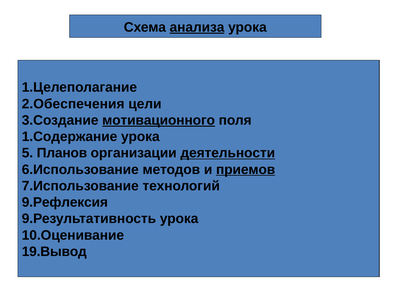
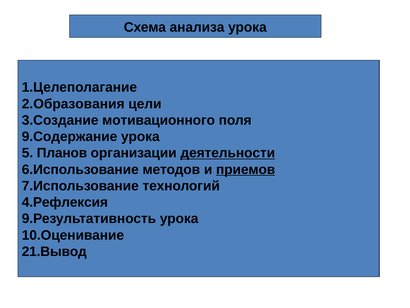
анализа underline: present -> none
2.Обеспечения: 2.Обеспечения -> 2.Образования
мотивационного underline: present -> none
1.Содержание: 1.Содержание -> 9.Содержание
9.Рефлексия: 9.Рефлексия -> 4.Рефлексия
19.Вывод: 19.Вывод -> 21.Вывод
